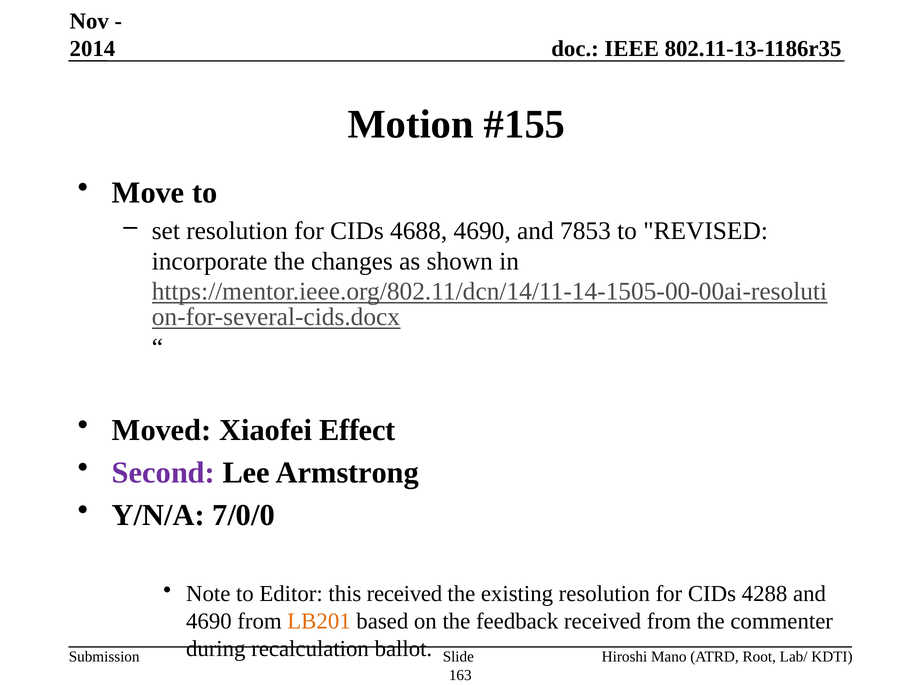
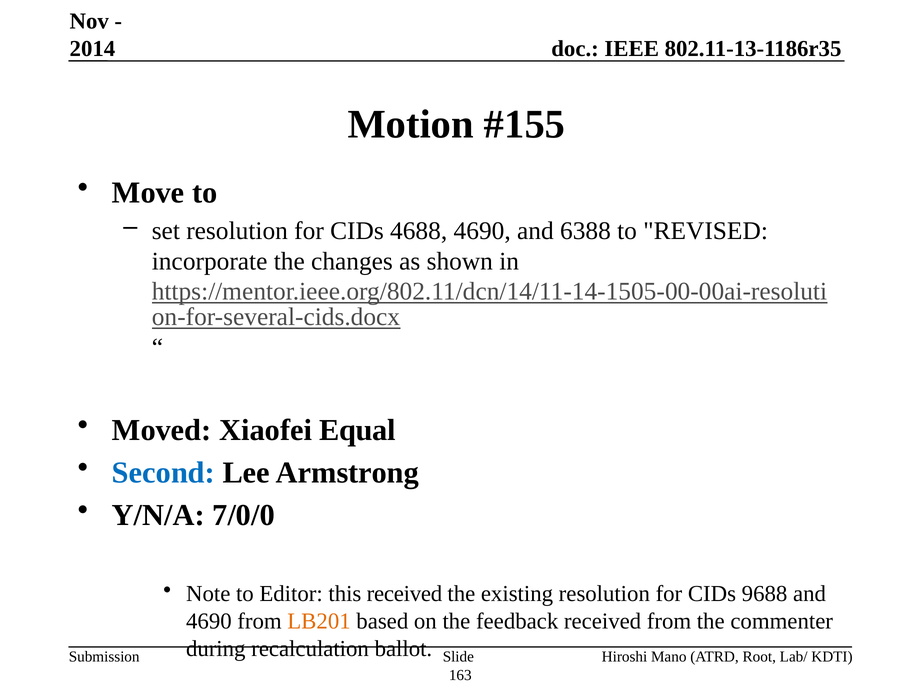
7853: 7853 -> 6388
Effect: Effect -> Equal
Second colour: purple -> blue
4288: 4288 -> 9688
